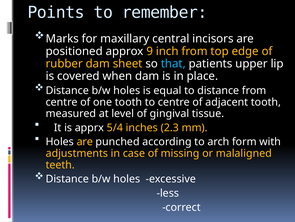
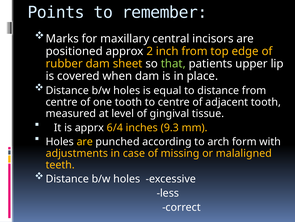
9: 9 -> 2
that colour: light blue -> light green
5/4: 5/4 -> 6/4
2.3: 2.3 -> 9.3
